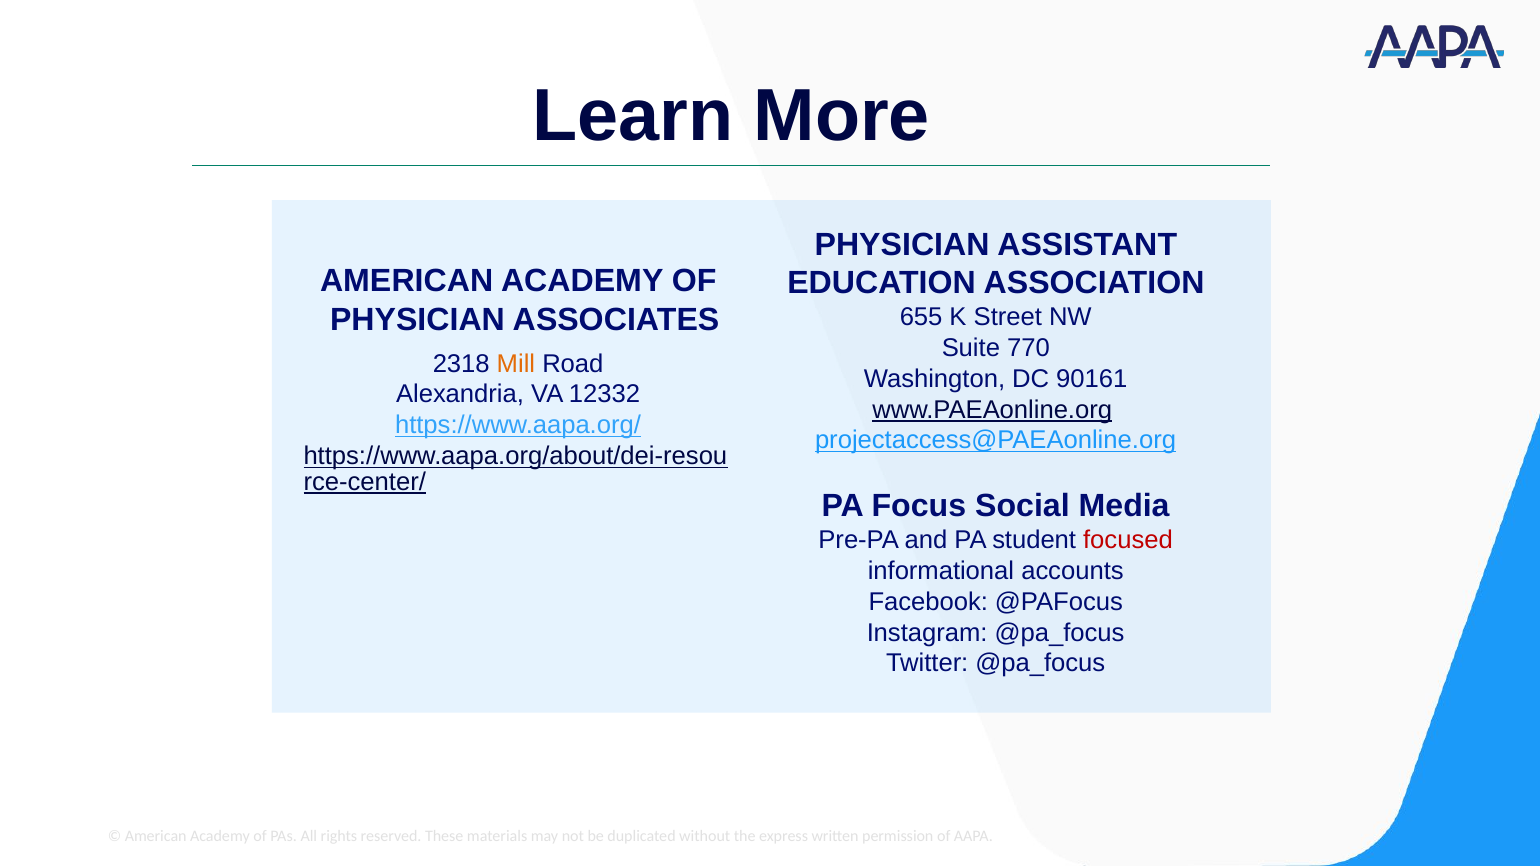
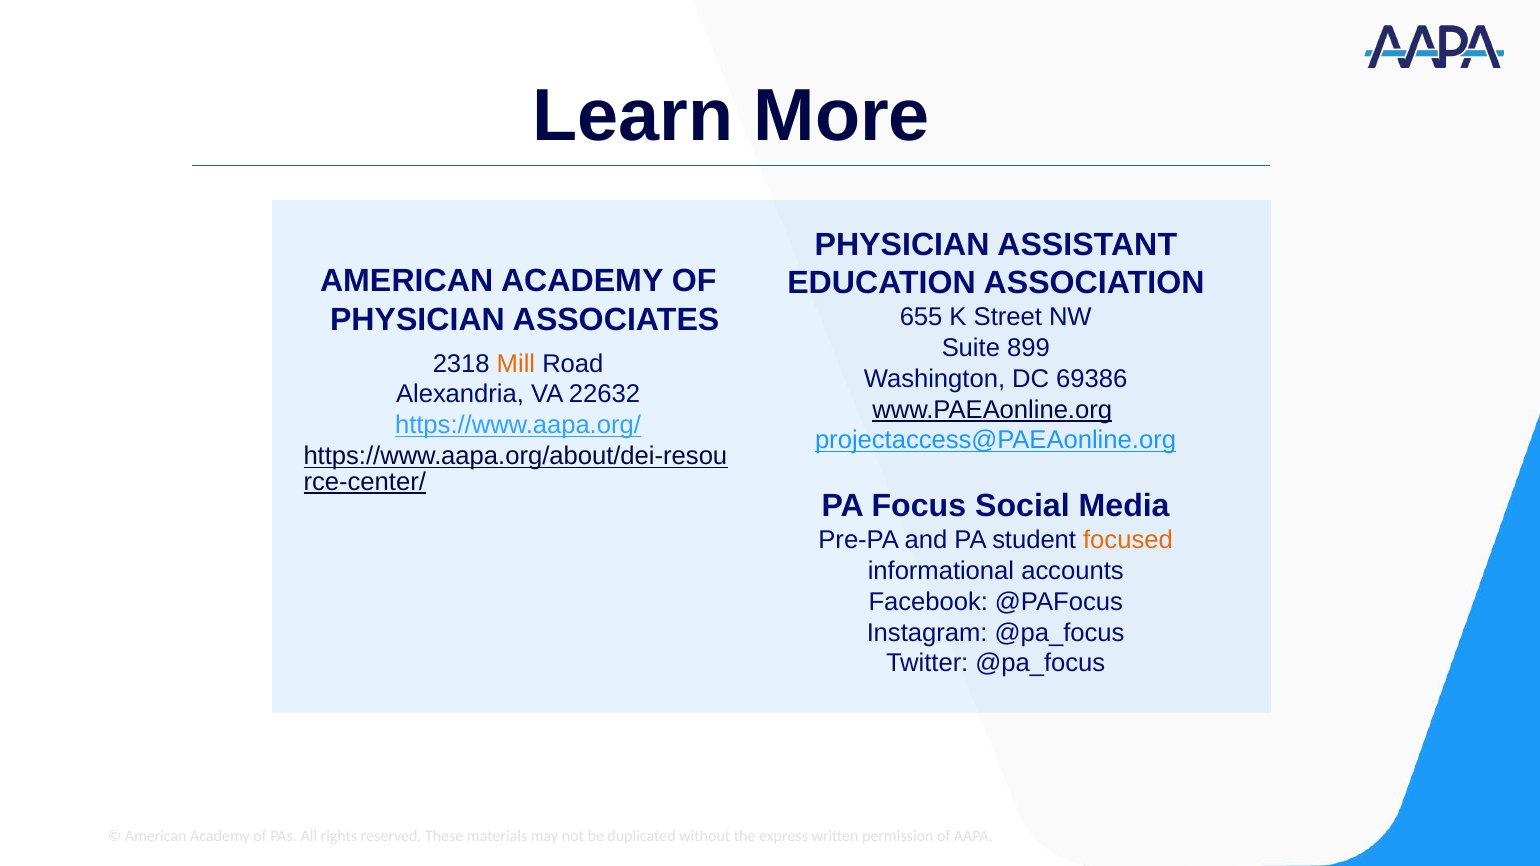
770: 770 -> 899
90161: 90161 -> 69386
12332: 12332 -> 22632
focused colour: red -> orange
